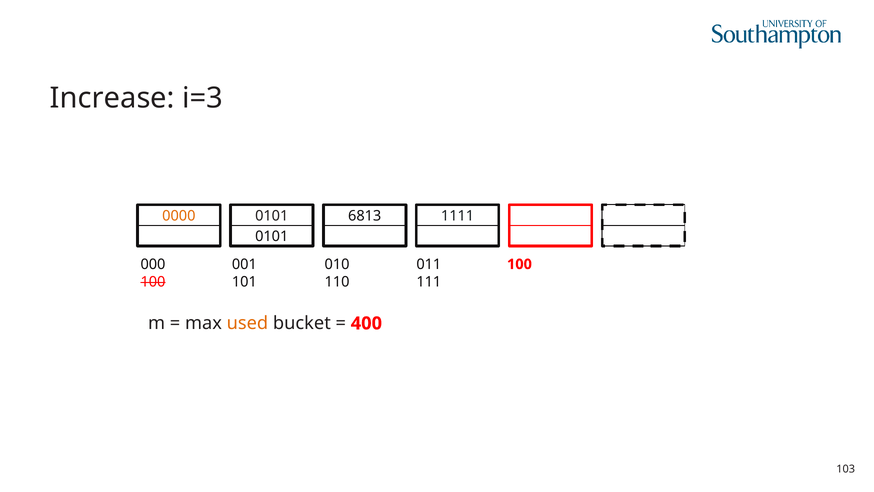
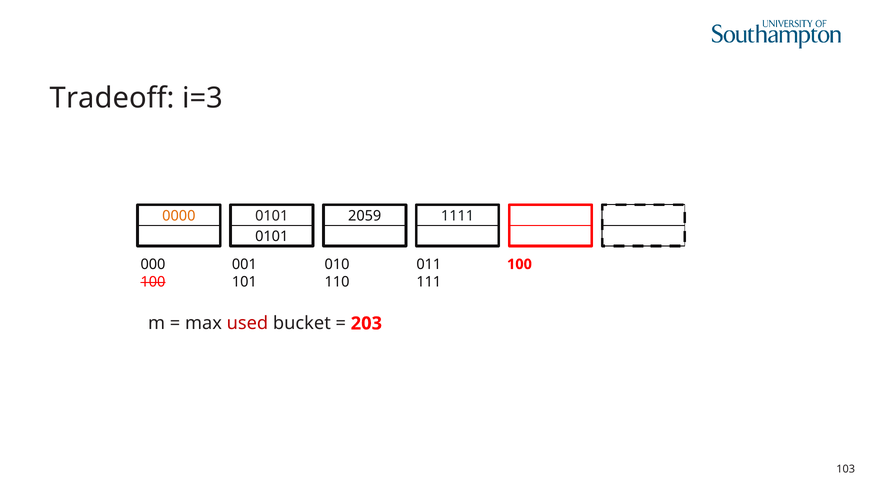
Increase: Increase -> Tradeoff
6813: 6813 -> 2059
used colour: orange -> red
400: 400 -> 203
